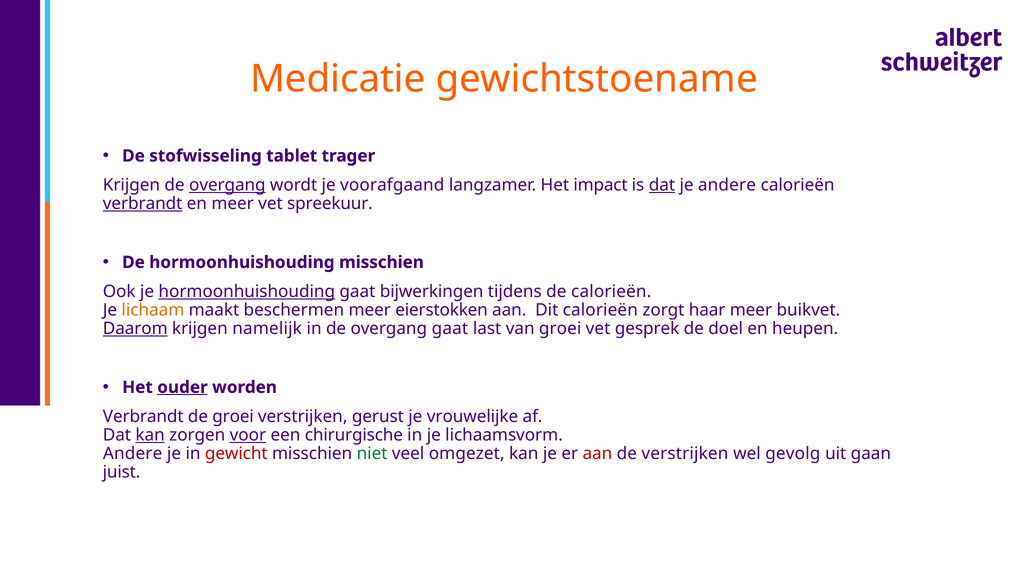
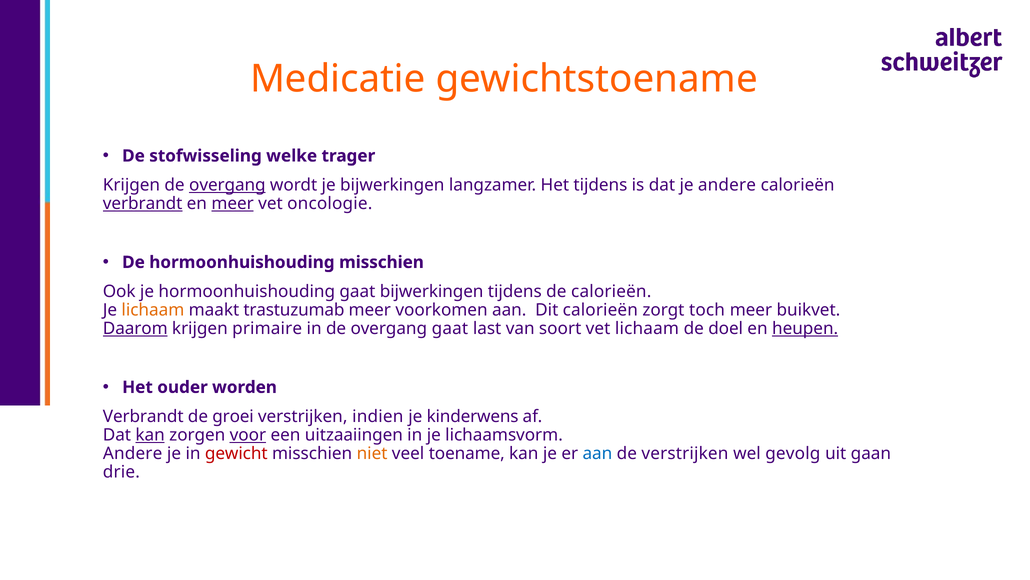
tablet: tablet -> welke
je voorafgaand: voorafgaand -> bijwerkingen
Het impact: impact -> tijdens
dat at (662, 185) underline: present -> none
meer at (233, 204) underline: none -> present
spreekuur: spreekuur -> oncologie
hormoonhuishouding at (247, 291) underline: present -> none
beschermen: beschermen -> trastuzumab
eierstokken: eierstokken -> voorkomen
haar: haar -> toch
namelijk: namelijk -> primaire
van groei: groei -> soort
vet gesprek: gesprek -> lichaam
heupen underline: none -> present
ouder underline: present -> none
gerust: gerust -> indien
vrouwelijke: vrouwelijke -> kinderwens
chirurgische: chirurgische -> uitzaaiingen
niet colour: green -> orange
omgezet: omgezet -> toename
aan at (597, 453) colour: red -> blue
juist: juist -> drie
